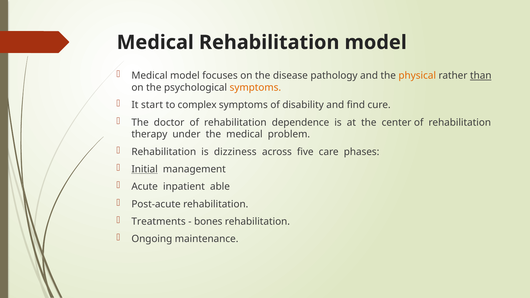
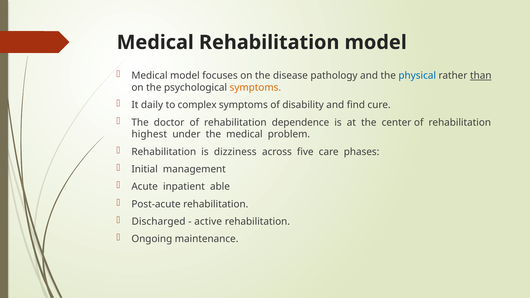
physical colour: orange -> blue
start: start -> daily
therapy: therapy -> highest
Initial underline: present -> none
Treatments: Treatments -> Discharged
bones: bones -> active
